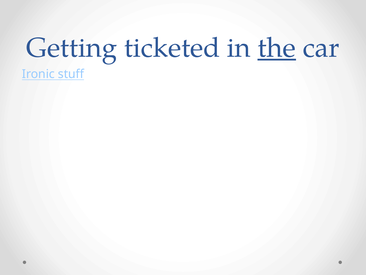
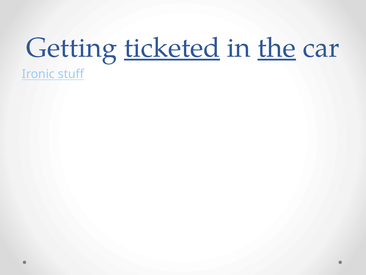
ticketed underline: none -> present
